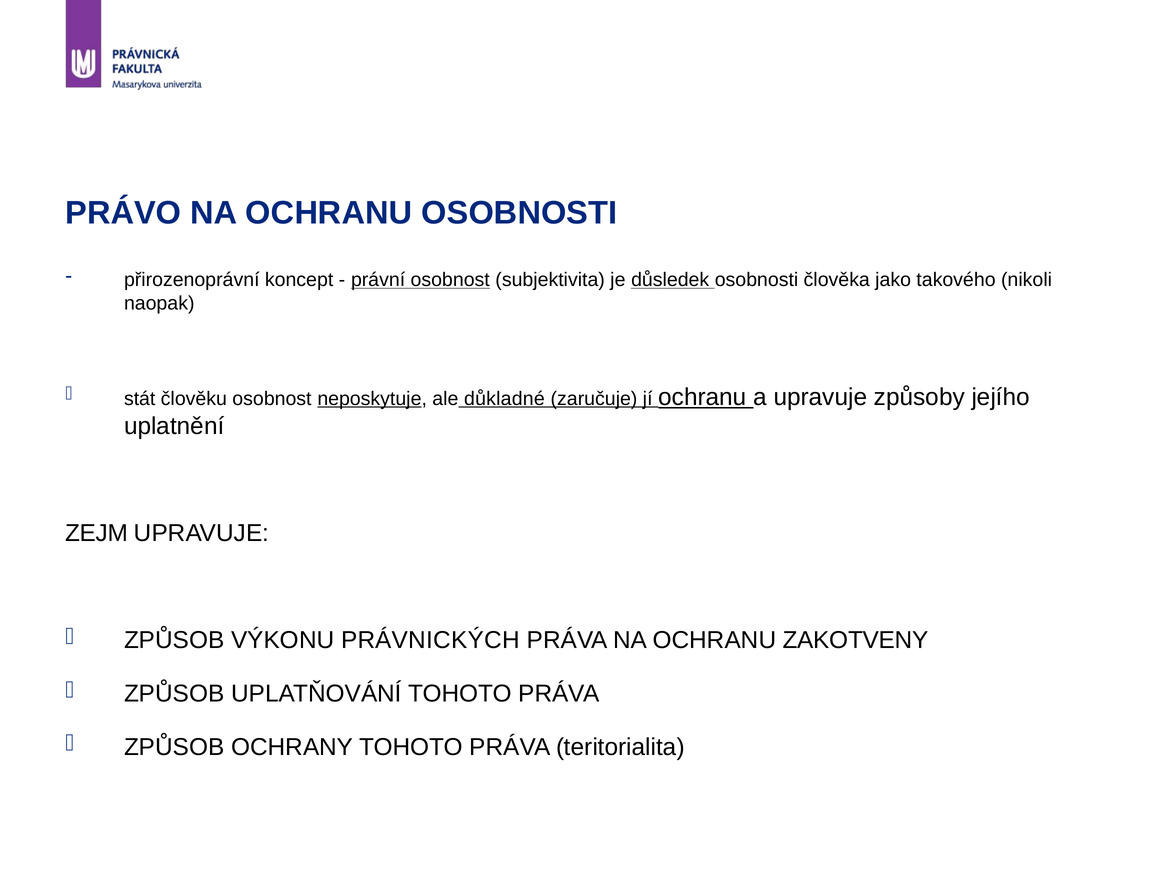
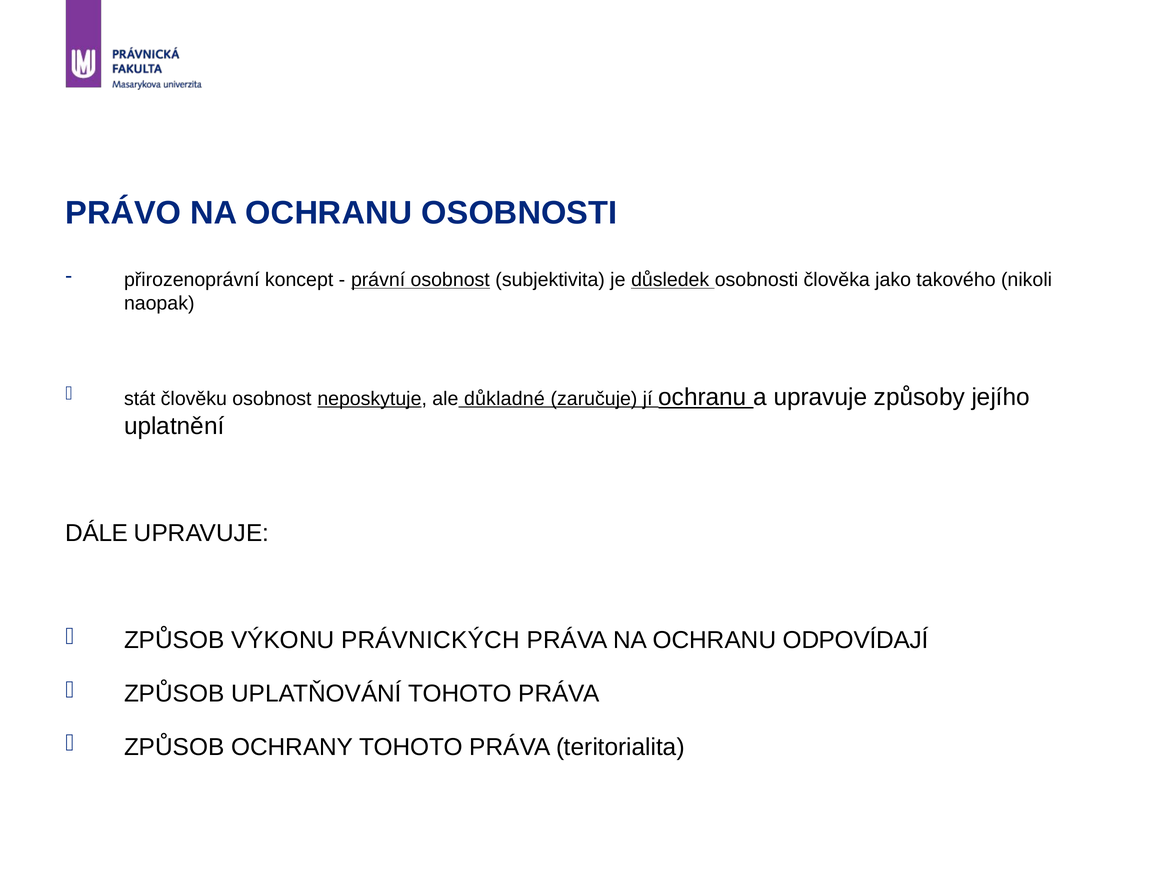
ZEJM: ZEJM -> DÁLE
ZAKOTVENY: ZAKOTVENY -> ODPOVÍDAJÍ
